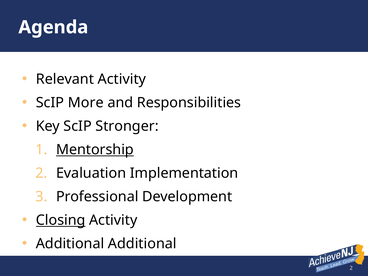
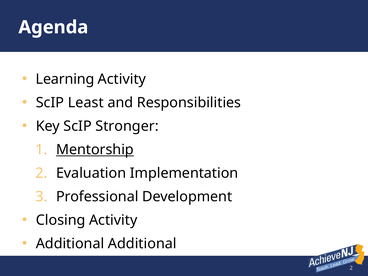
Relevant: Relevant -> Learning
More: More -> Least
Closing underline: present -> none
